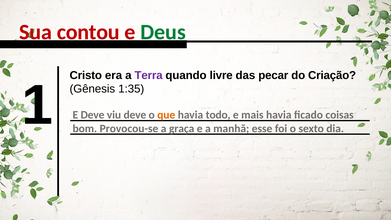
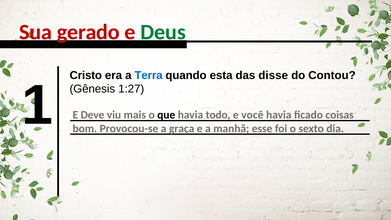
contou: contou -> gerado
Terra colour: purple -> blue
livre: livre -> esta
pecar: pecar -> disse
Criação: Criação -> Contou
viu deve: deve -> mais
que colour: orange -> black
mais: mais -> você
1:35: 1:35 -> 1:27
